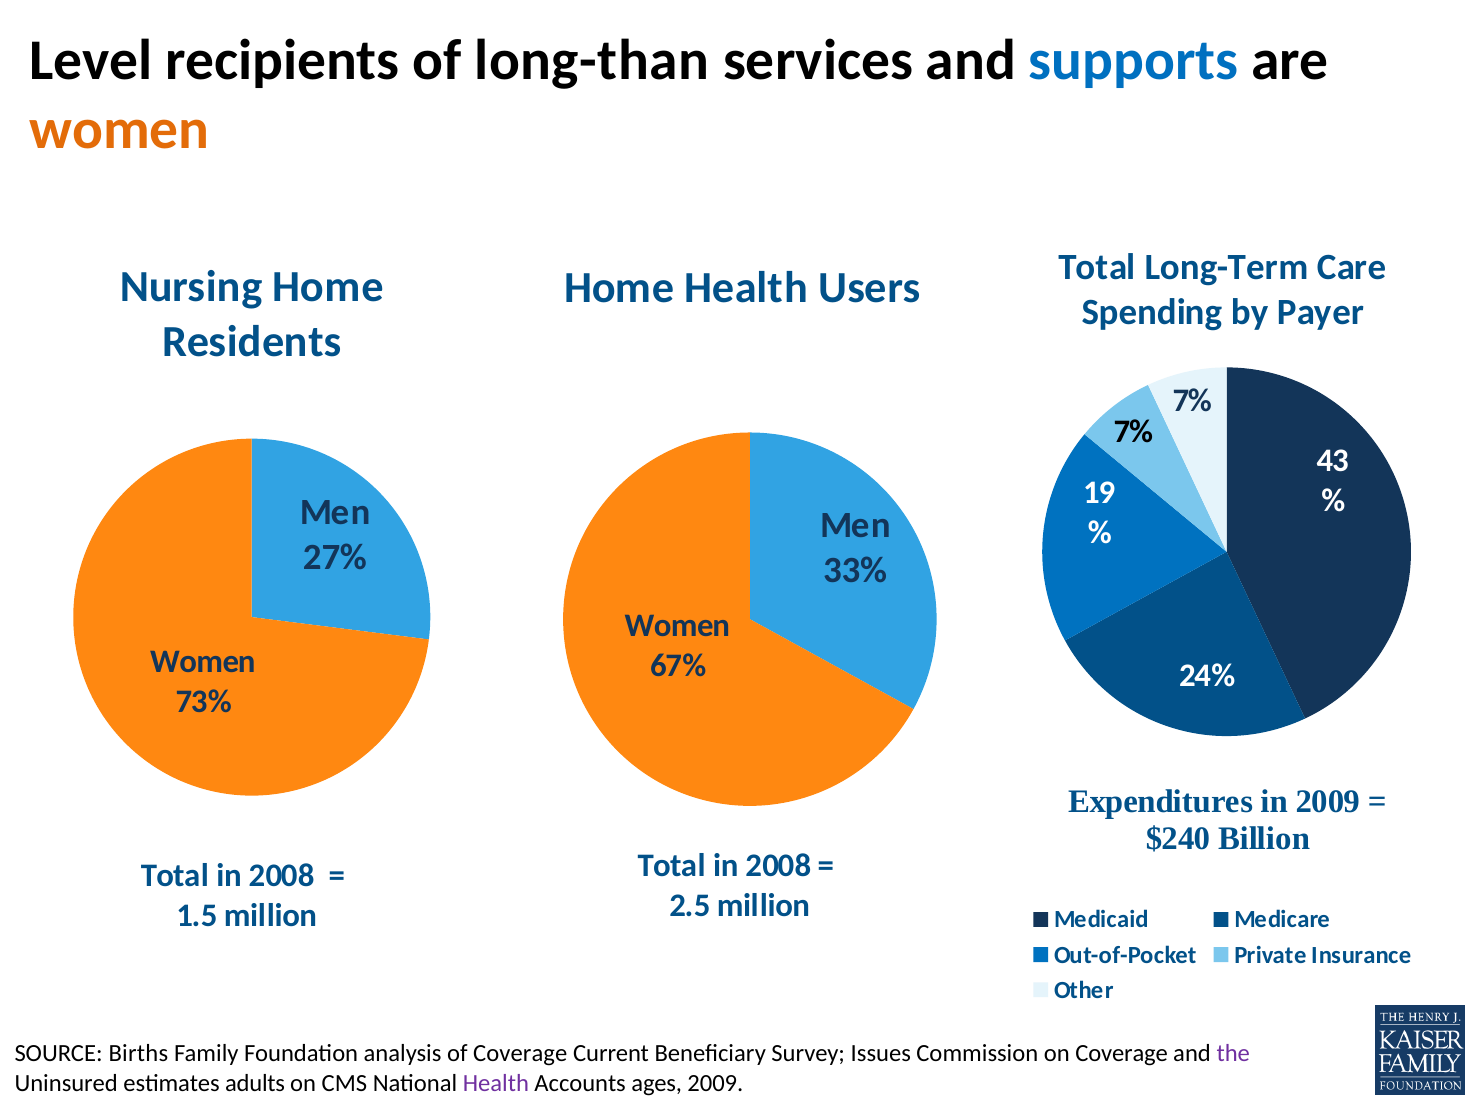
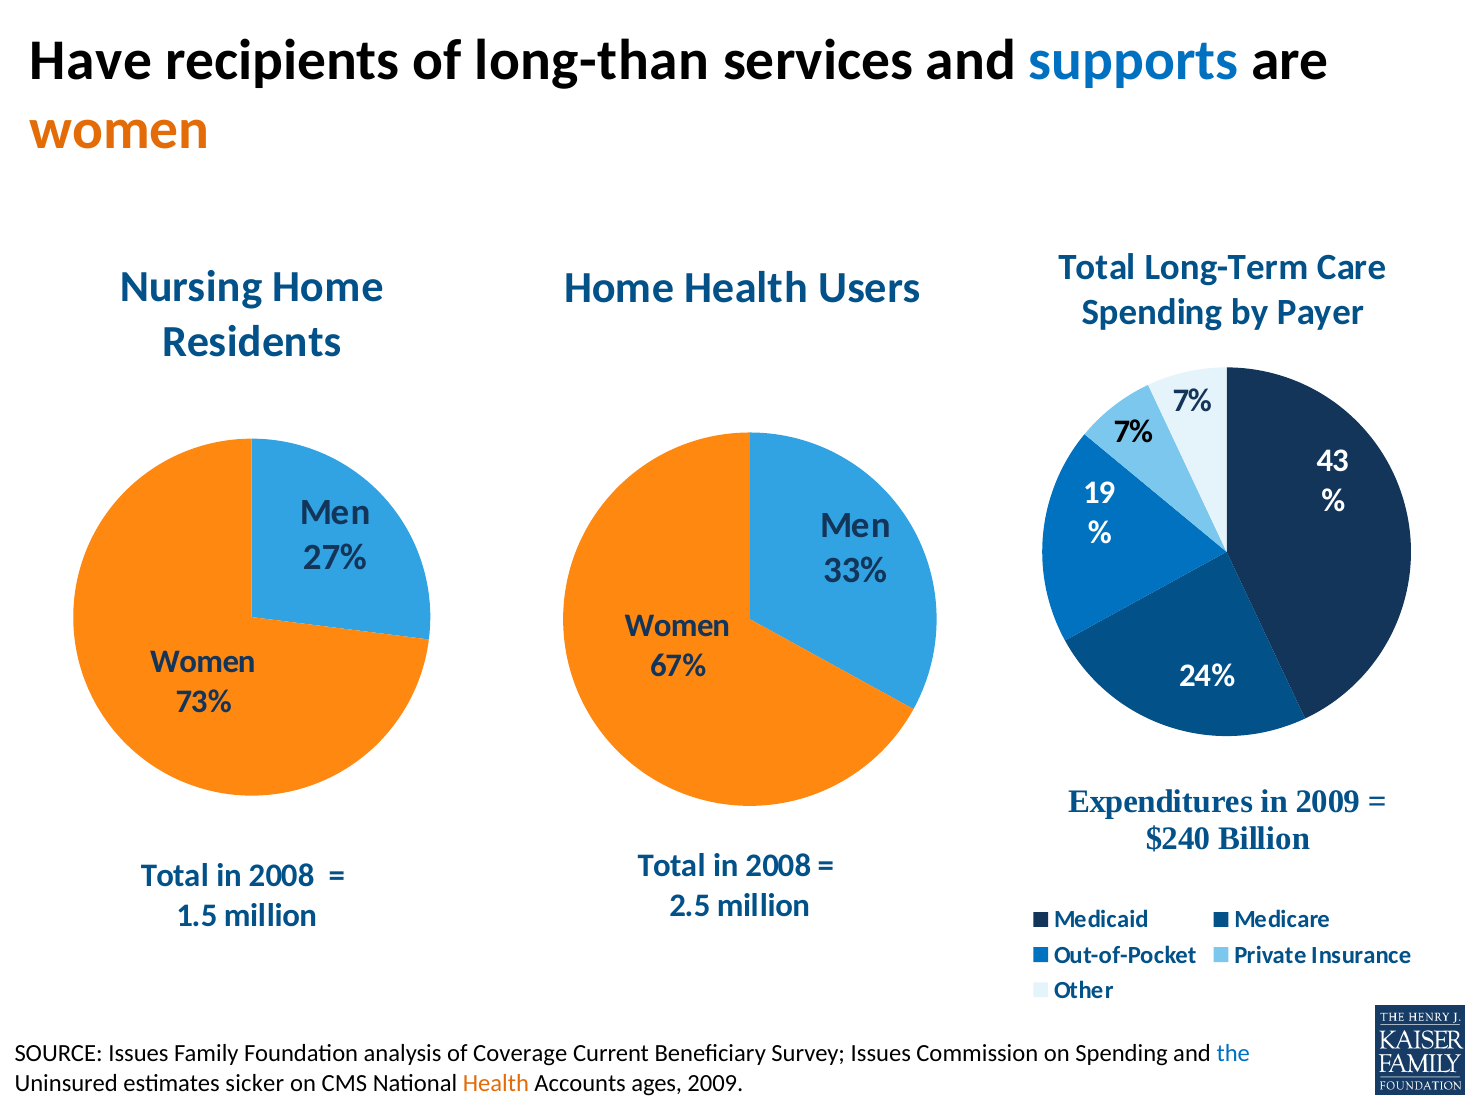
Level: Level -> Have
SOURCE Births: Births -> Issues
on Coverage: Coverage -> Spending
the colour: purple -> blue
adults: adults -> sicker
Health at (496, 1083) colour: purple -> orange
